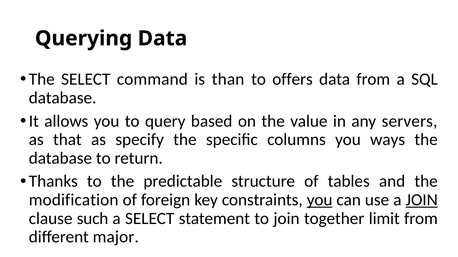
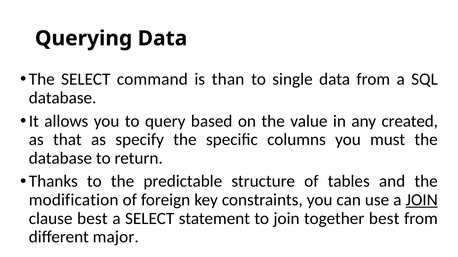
offers: offers -> single
servers: servers -> created
ways: ways -> must
you at (320, 200) underline: present -> none
clause such: such -> best
together limit: limit -> best
